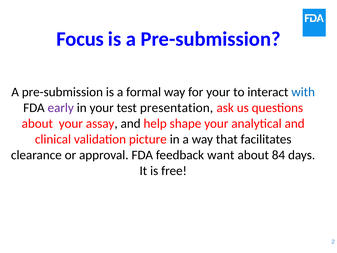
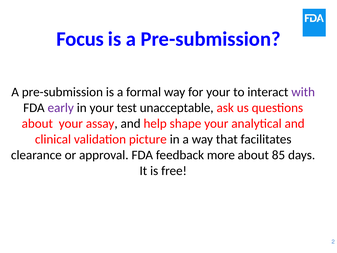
with colour: blue -> purple
presentation: presentation -> unacceptable
want: want -> more
84: 84 -> 85
